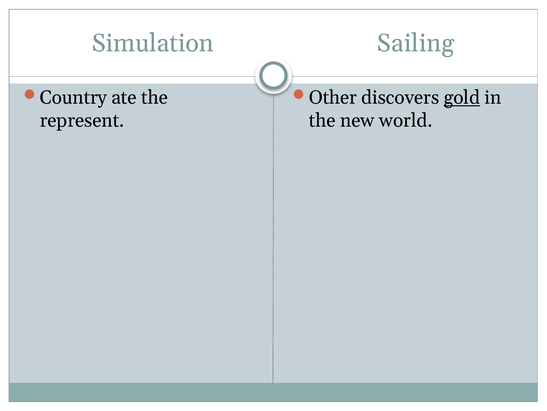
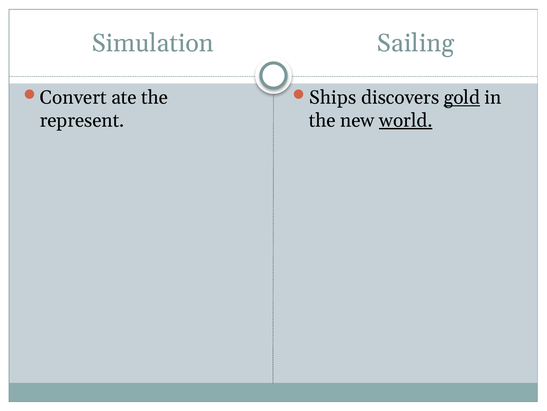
Country: Country -> Convert
Other: Other -> Ships
world underline: none -> present
